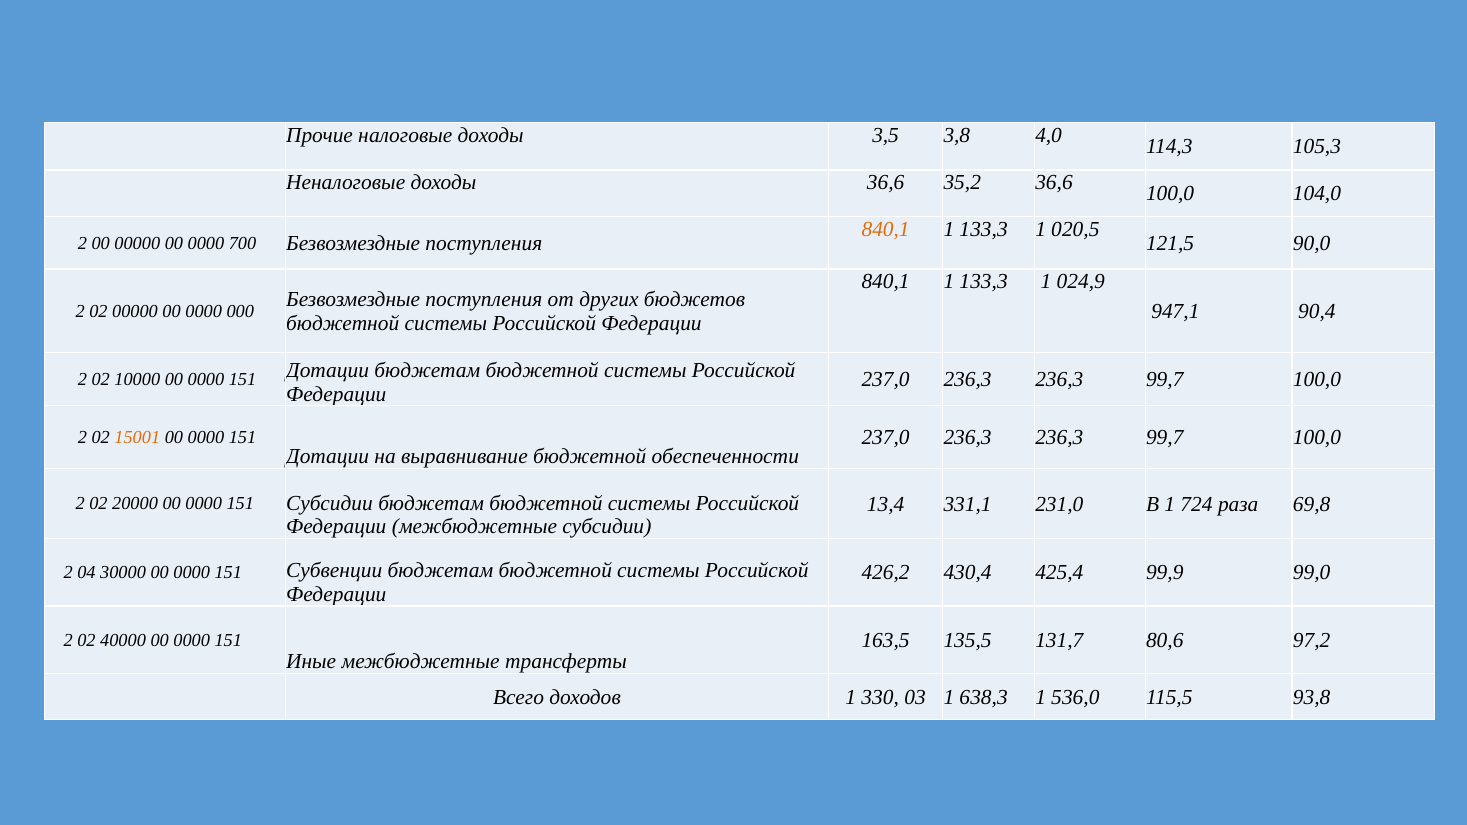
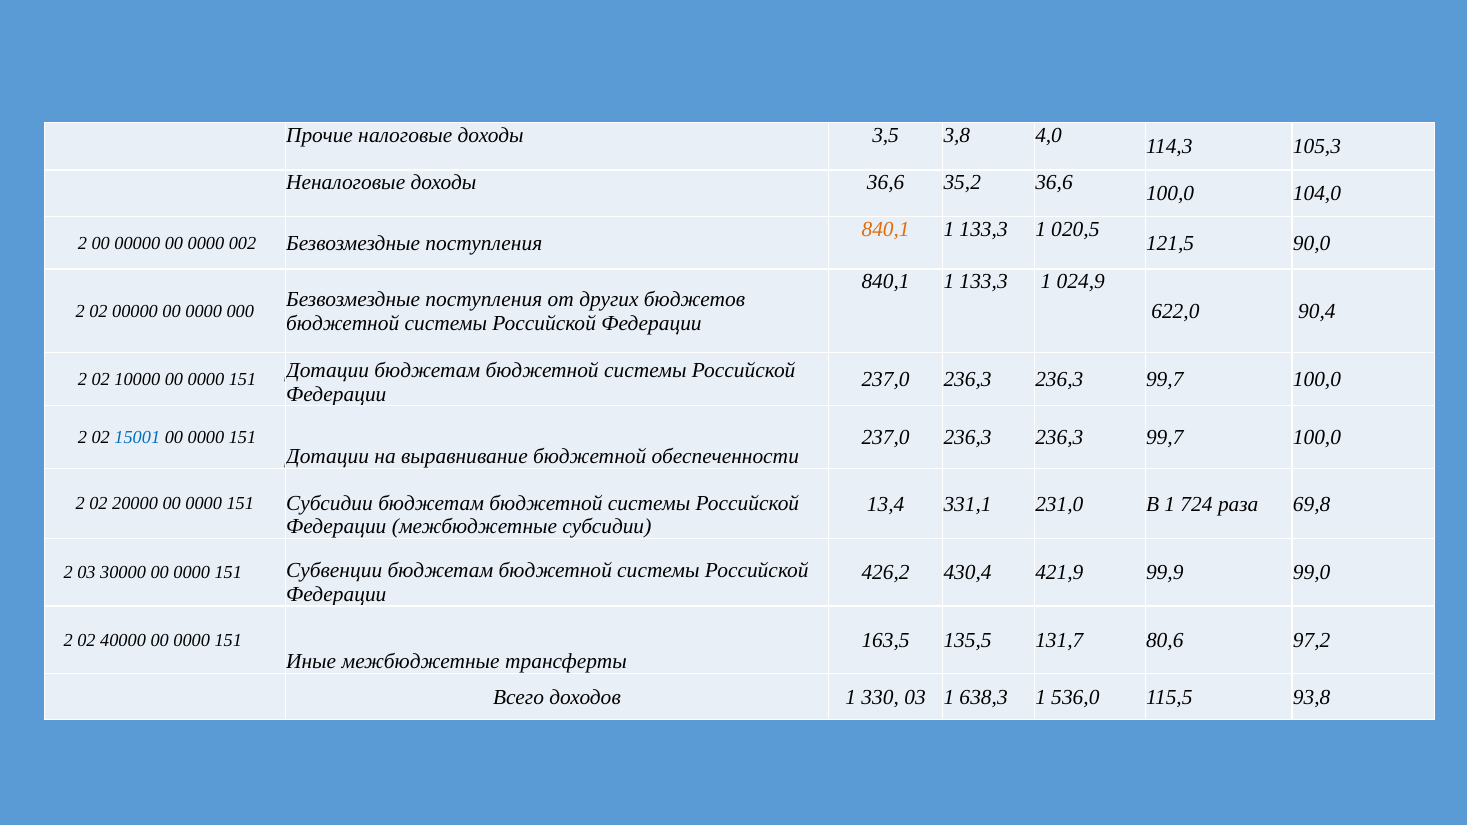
700: 700 -> 002
947,1: 947,1 -> 622,0
15001 colour: orange -> blue
425,4: 425,4 -> 421,9
2 04: 04 -> 03
